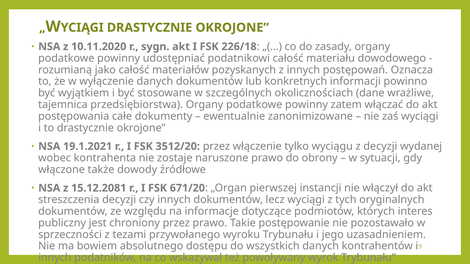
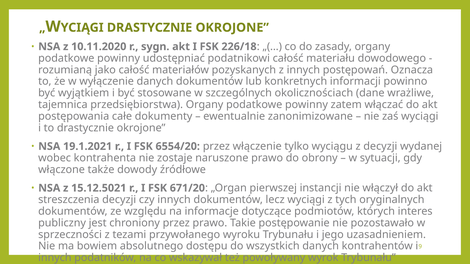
3512/20: 3512/20 -> 6554/20
15.12.2081: 15.12.2081 -> 15.12.5021
